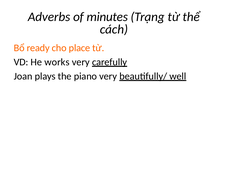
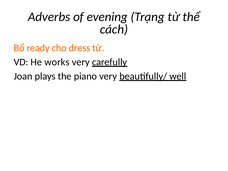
minutes: minutes -> evening
place: place -> dress
